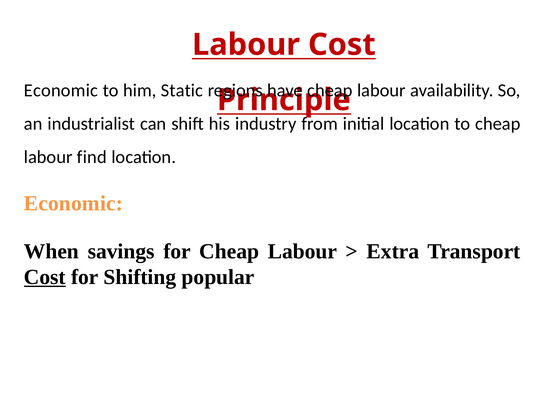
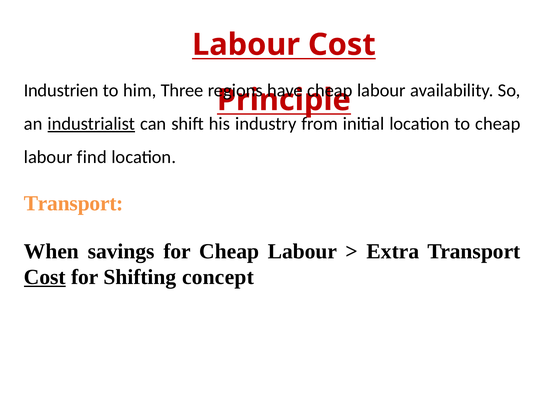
Economic at (61, 91): Economic -> Industrien
Static: Static -> Three
industrialist underline: none -> present
Economic at (73, 204): Economic -> Transport
popular: popular -> concept
